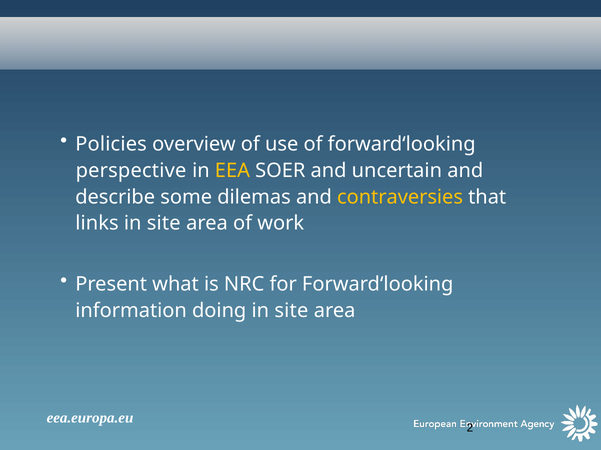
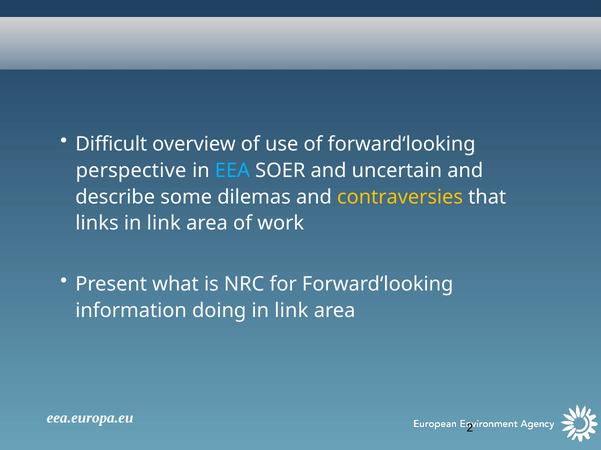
Policies: Policies -> Difficult
EEA colour: yellow -> light blue
site at (164, 224): site -> link
doing in site: site -> link
